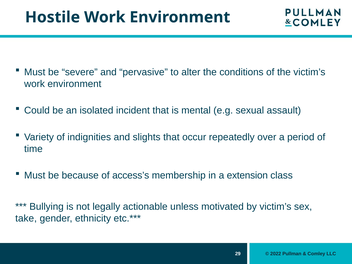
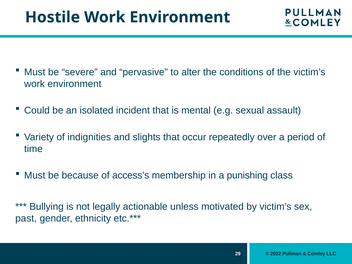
extension: extension -> punishing
take: take -> past
